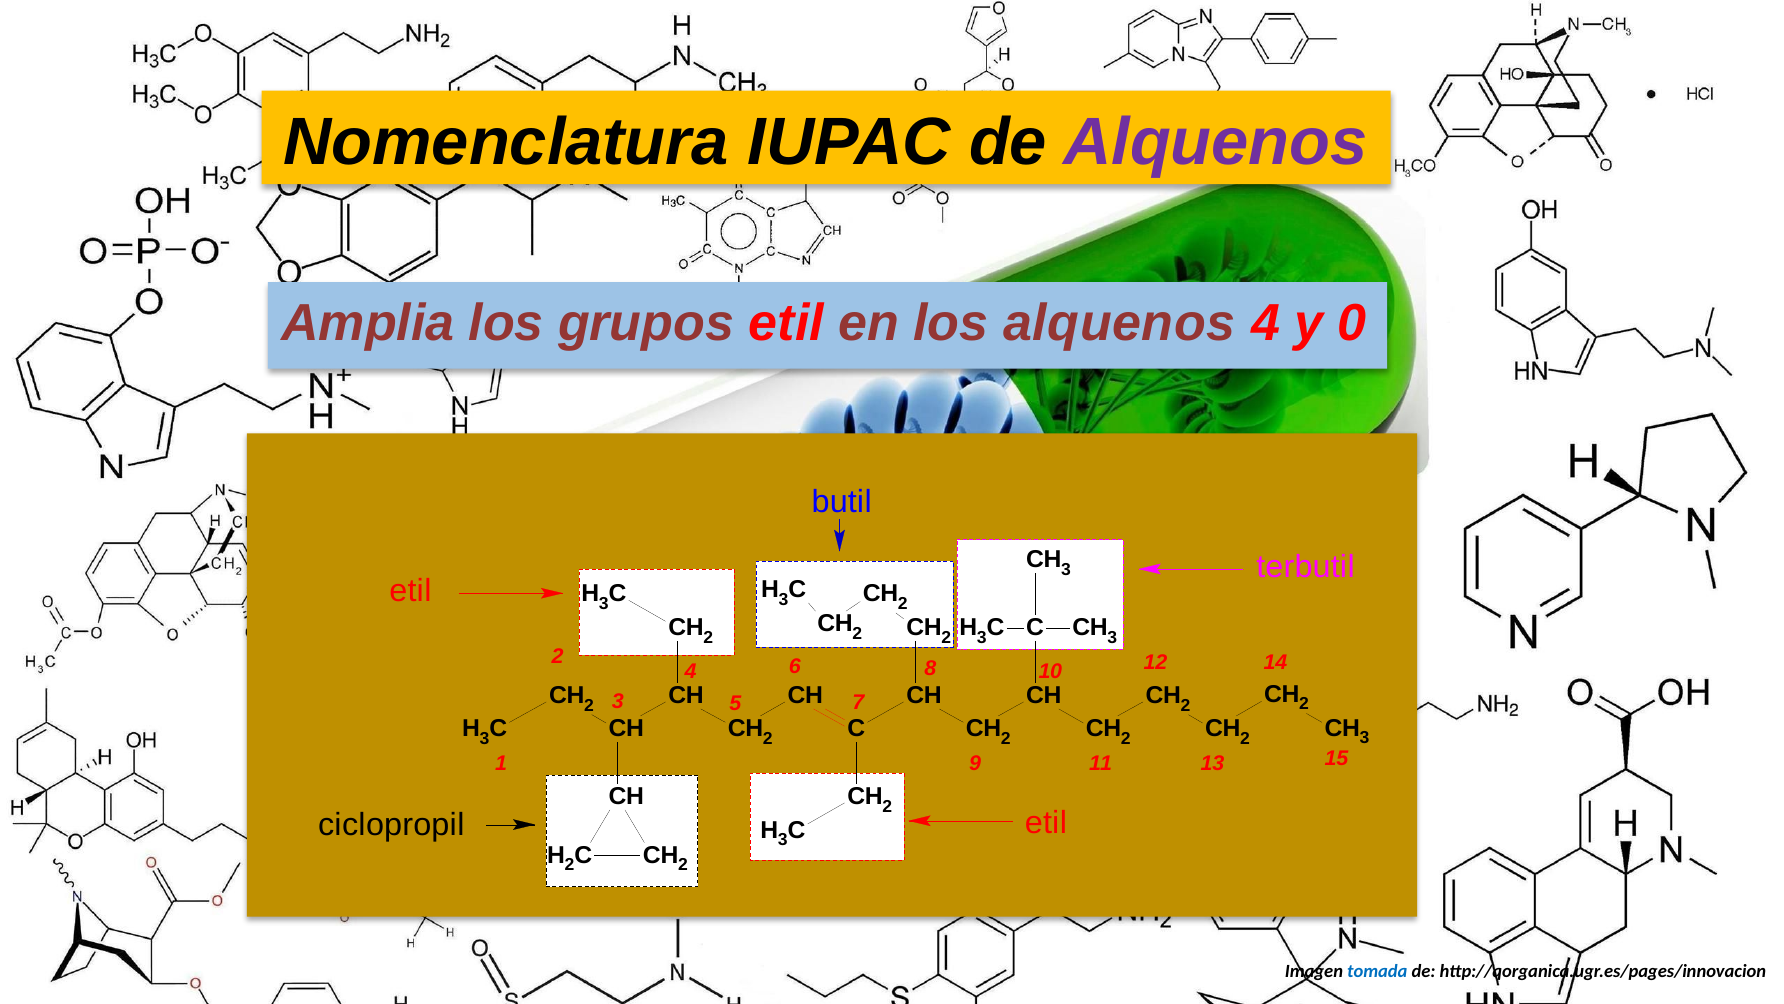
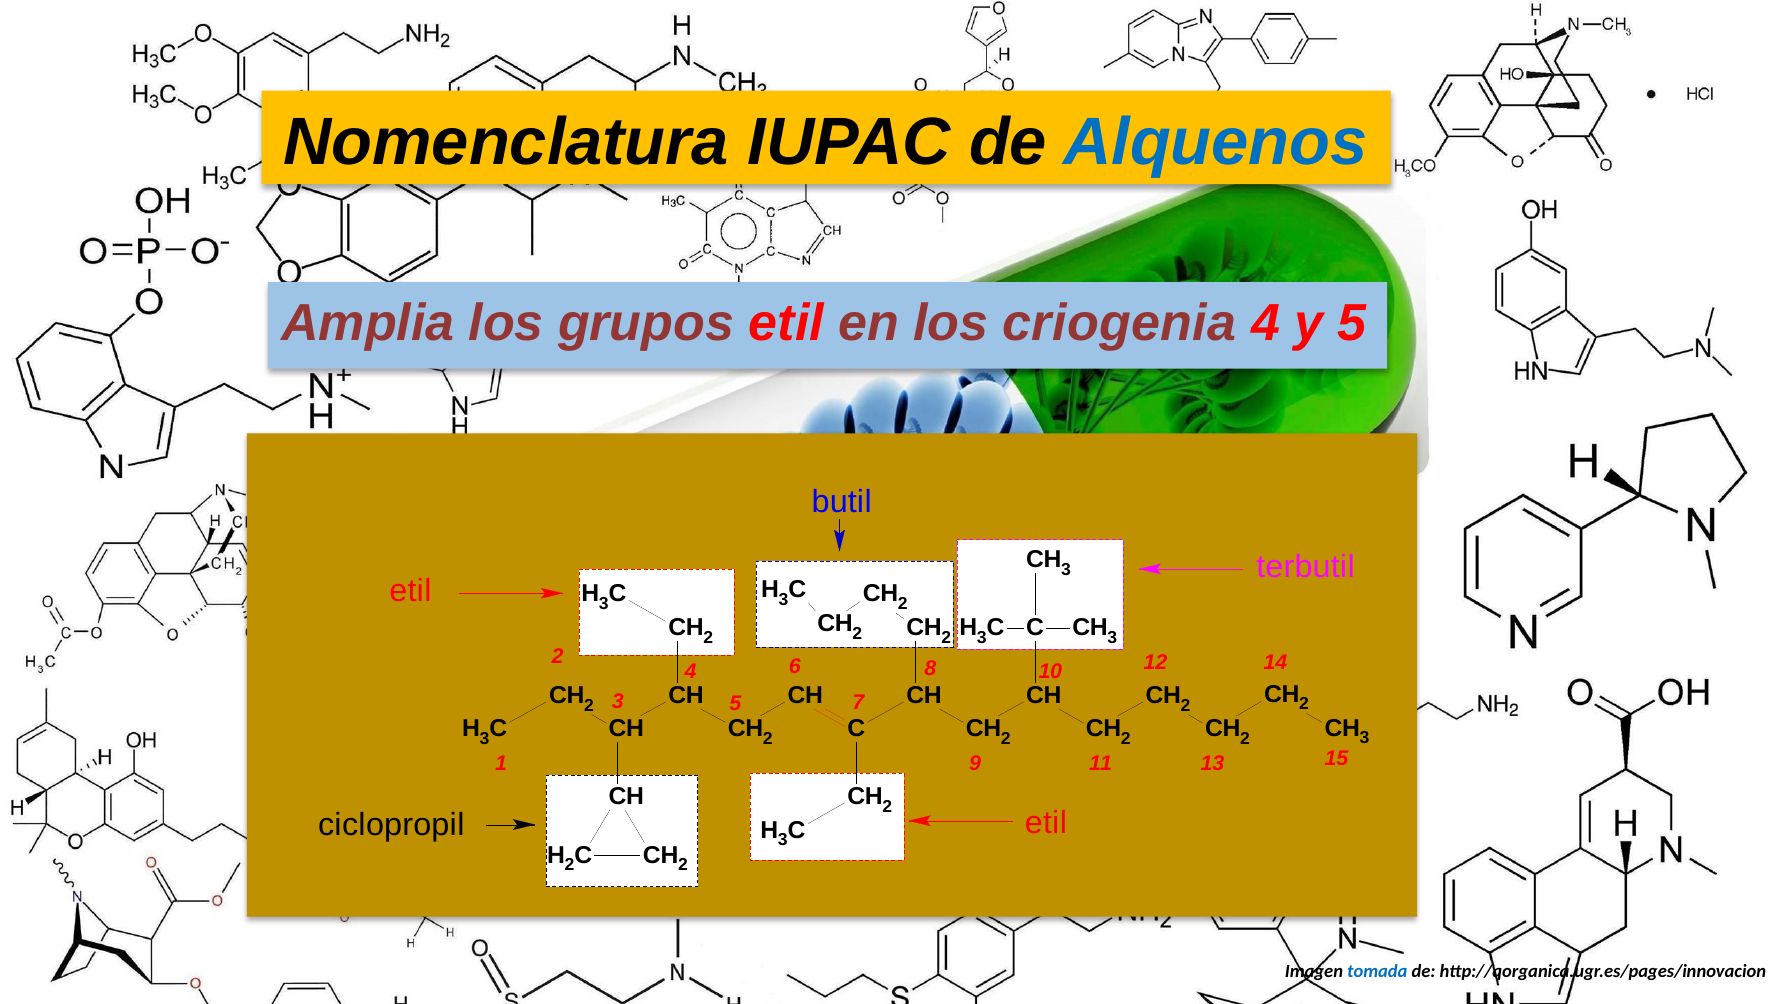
Alquenos at (1216, 142) colour: purple -> blue
los alquenos: alquenos -> criogenia
y 0: 0 -> 5
